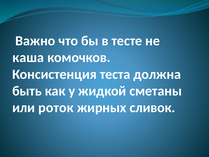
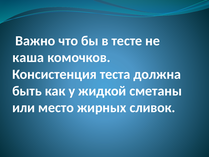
роток: роток -> место
